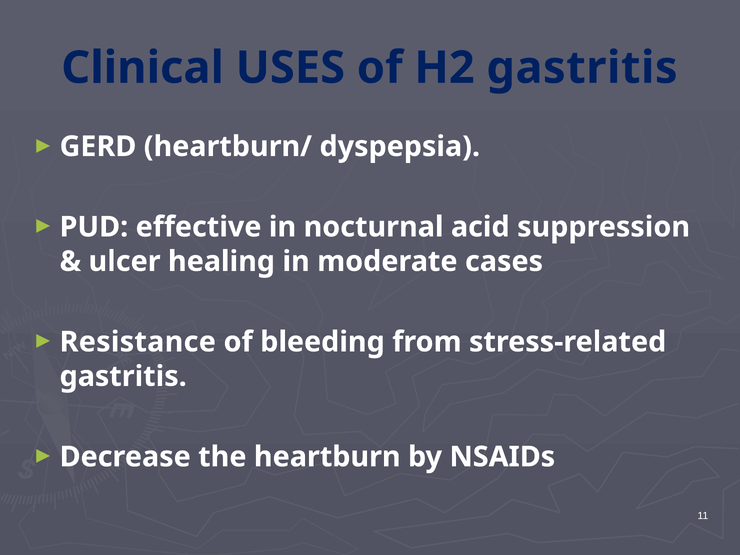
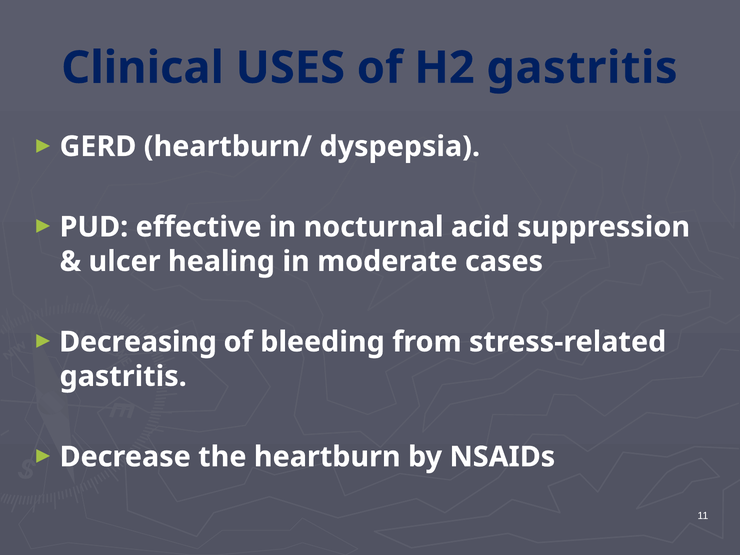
Resistance: Resistance -> Decreasing
